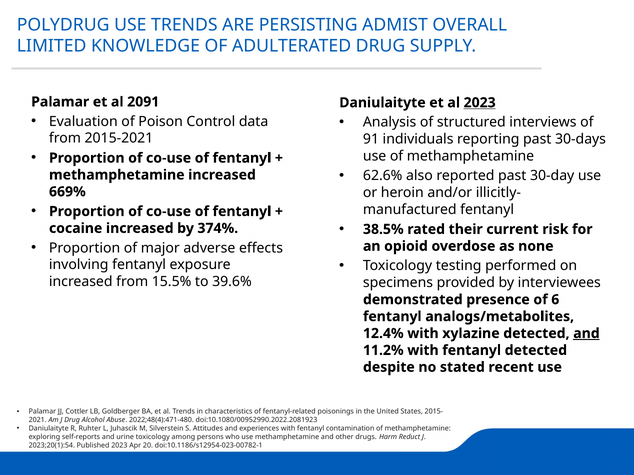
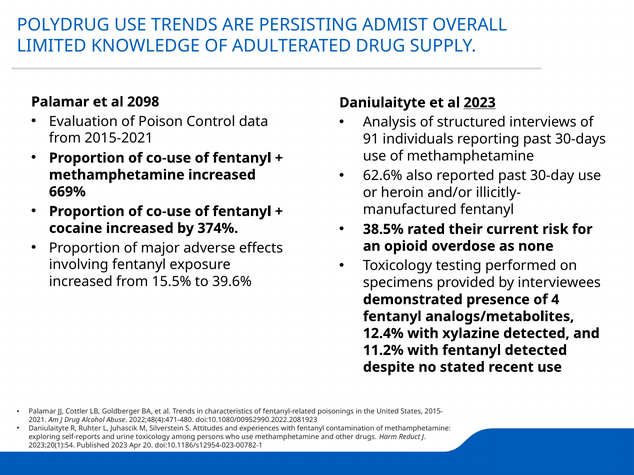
2091: 2091 -> 2098
6: 6 -> 4
and at (586, 334) underline: present -> none
